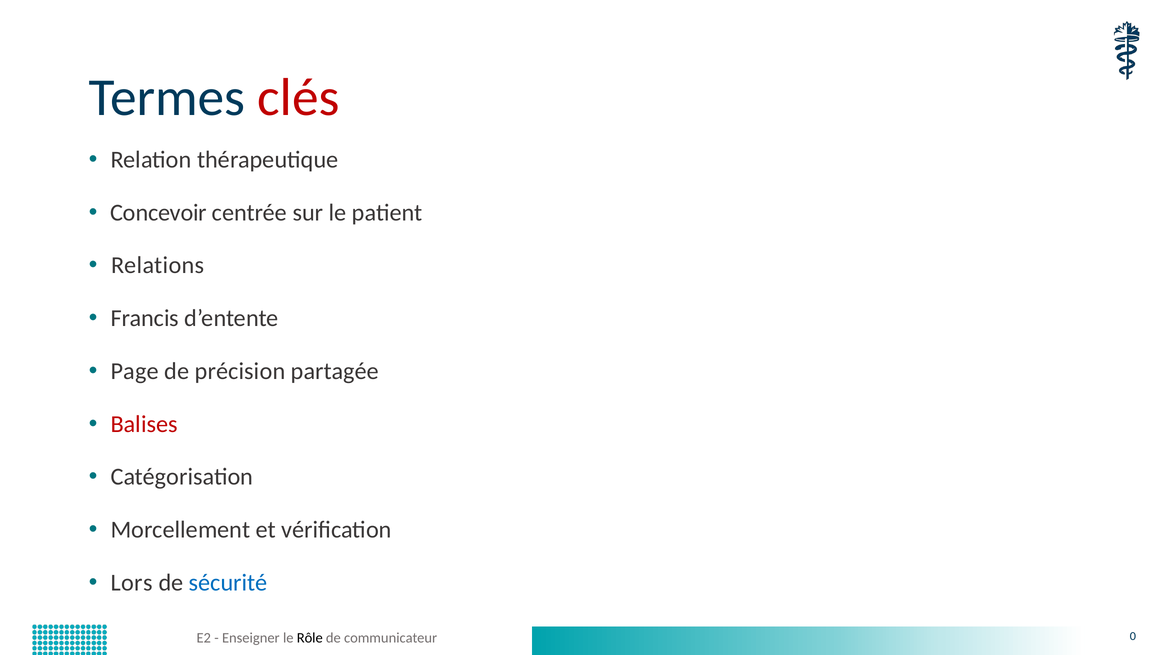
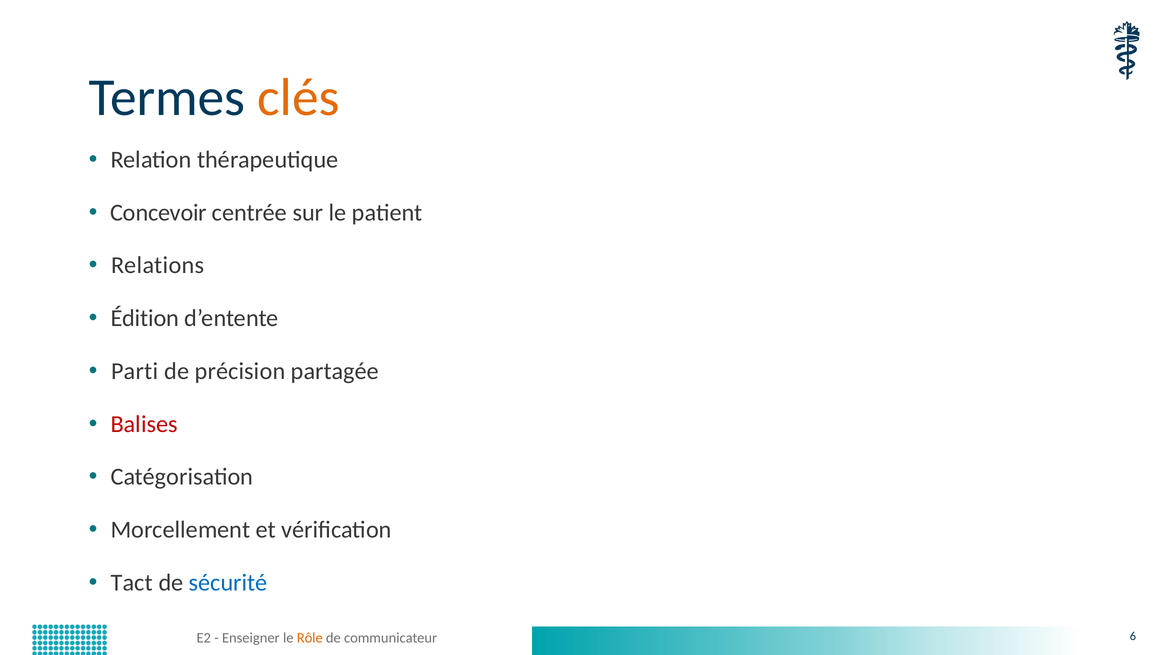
clés colour: red -> orange
Francis: Francis -> Édition
Page: Page -> Parti
Lors: Lors -> Tact
Rôle colour: black -> orange
0: 0 -> 6
